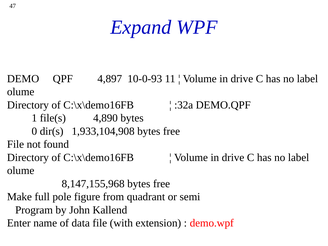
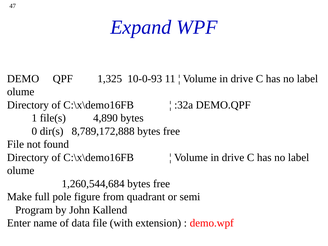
4,897: 4,897 -> 1,325
1,933,104,908: 1,933,104,908 -> 8,789,172,888
8,147,155,968: 8,147,155,968 -> 1,260,544,684
